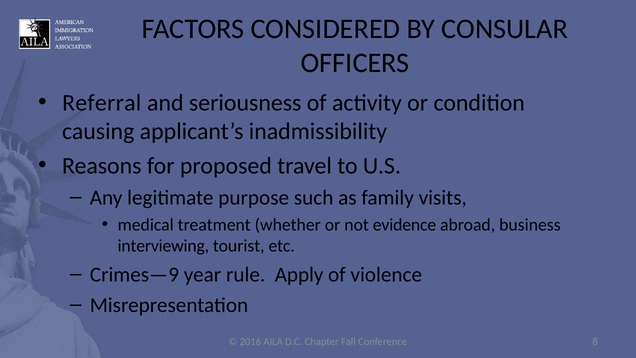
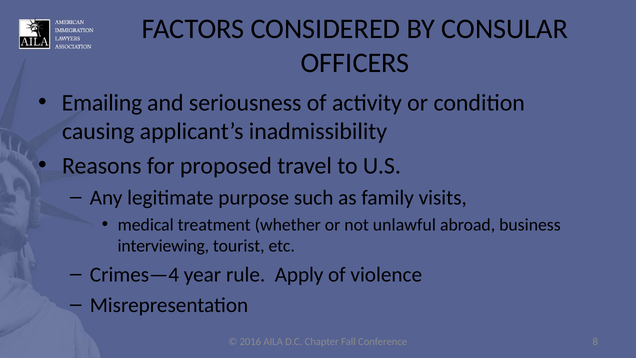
Referral: Referral -> Emailing
evidence: evidence -> unlawful
Crimes—9: Crimes—9 -> Crimes—4
